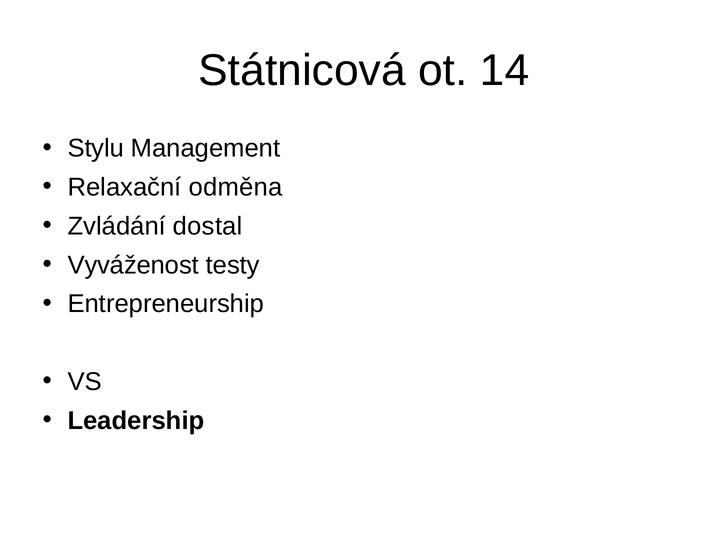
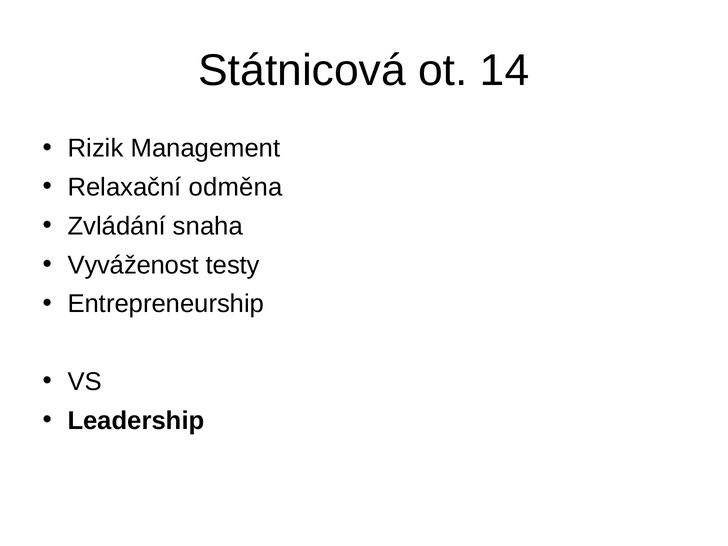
Stylu: Stylu -> Rizik
dostal: dostal -> snaha
